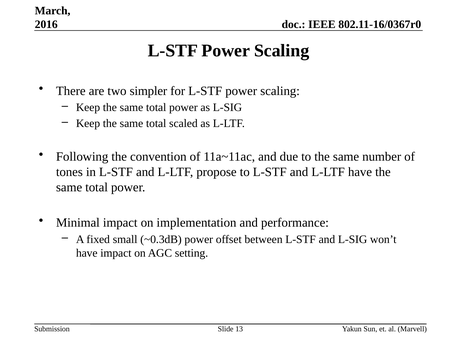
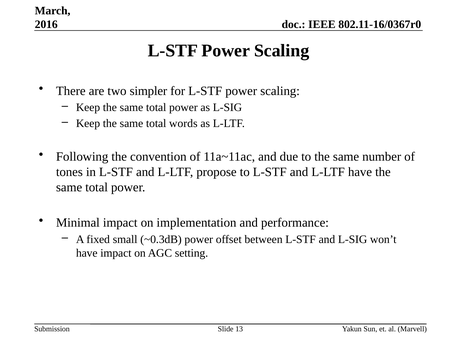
scaled: scaled -> words
